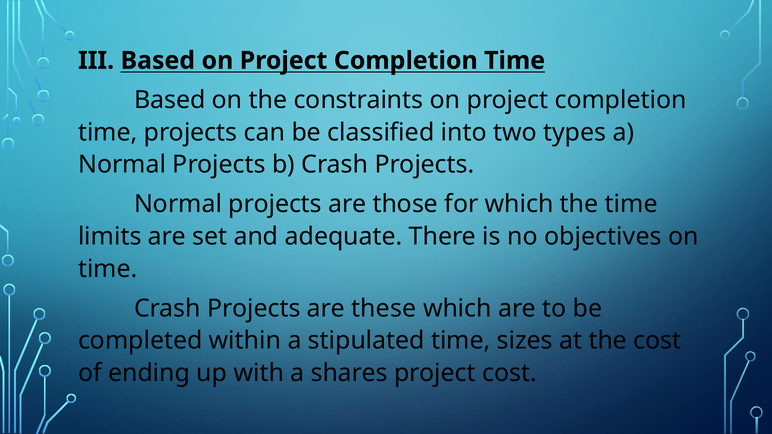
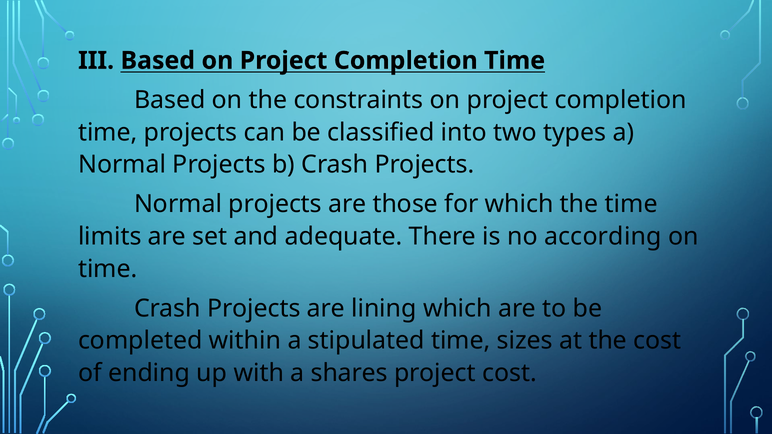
objectives: objectives -> according
these: these -> lining
